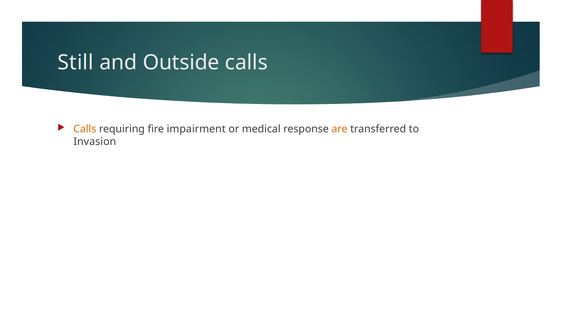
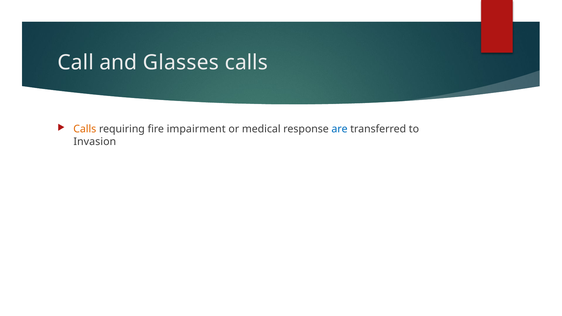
Still: Still -> Call
Outside: Outside -> Glasses
are colour: orange -> blue
